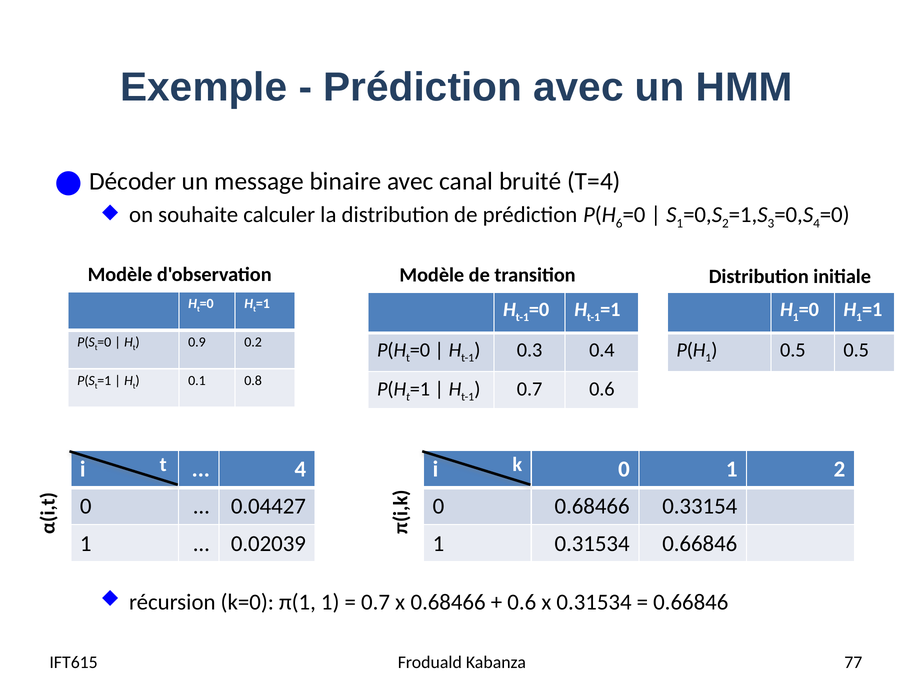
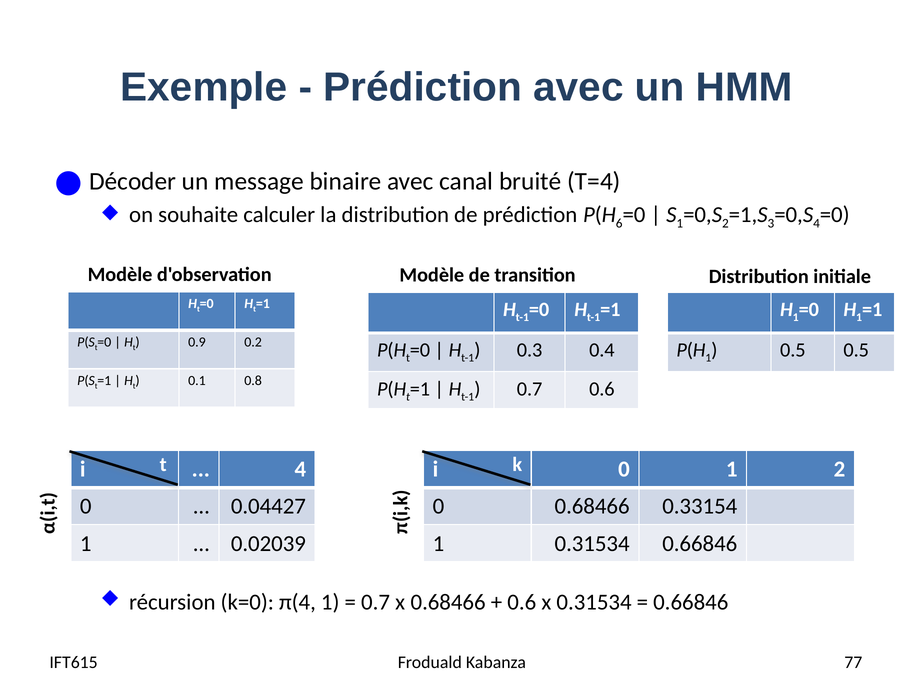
π(1: π(1 -> π(4
